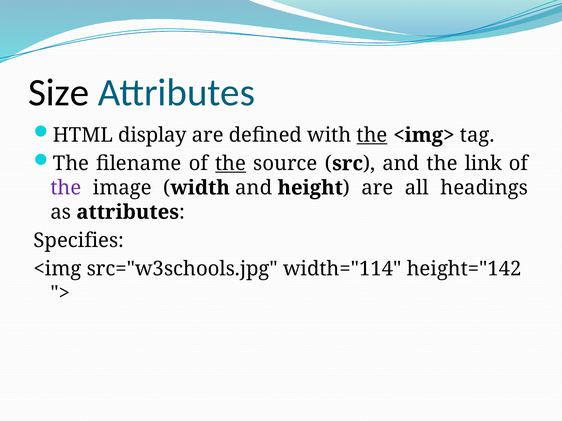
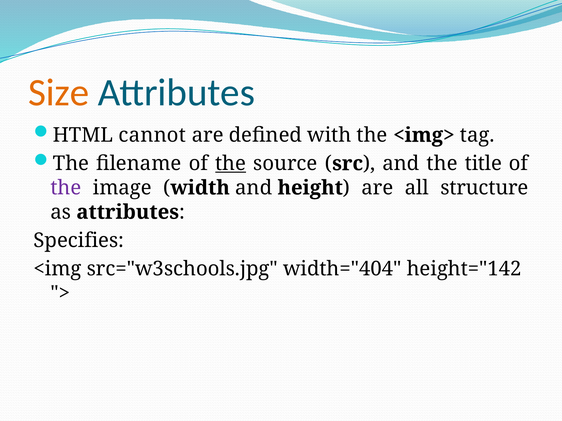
Size colour: black -> orange
display: display -> cannot
the at (372, 135) underline: present -> none
link: link -> title
headings: headings -> structure
width="114: width="114 -> width="404
